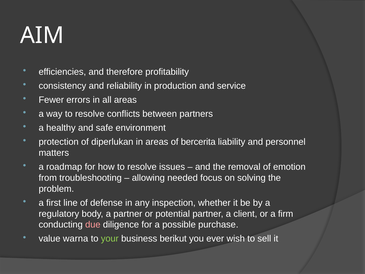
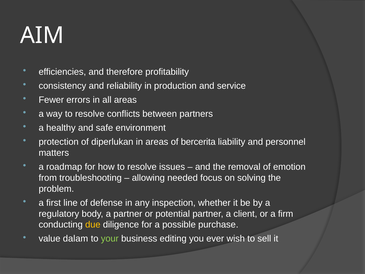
due colour: pink -> yellow
warna: warna -> dalam
berikut: berikut -> editing
